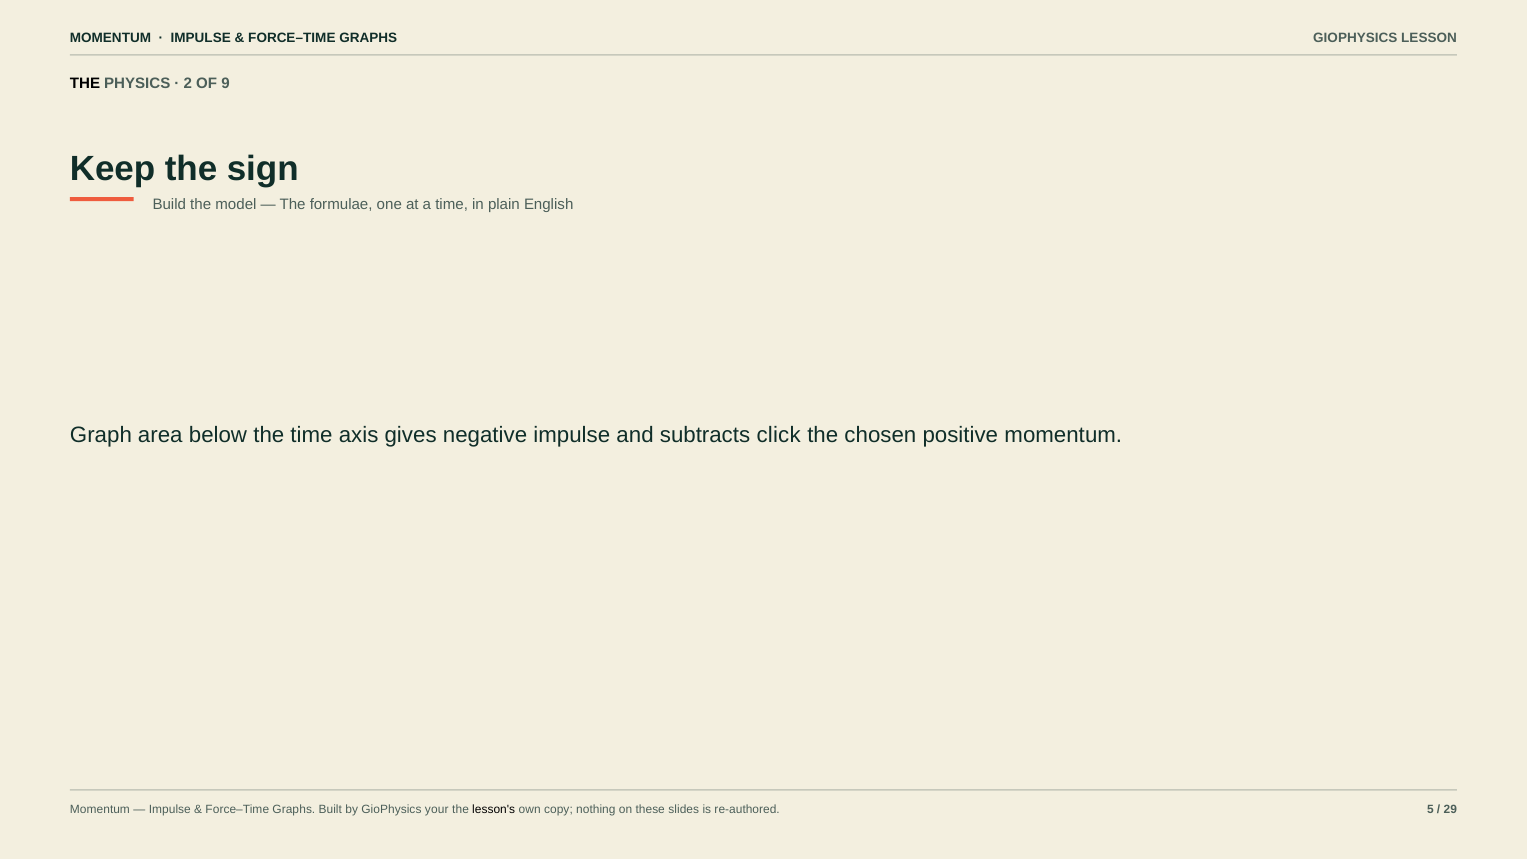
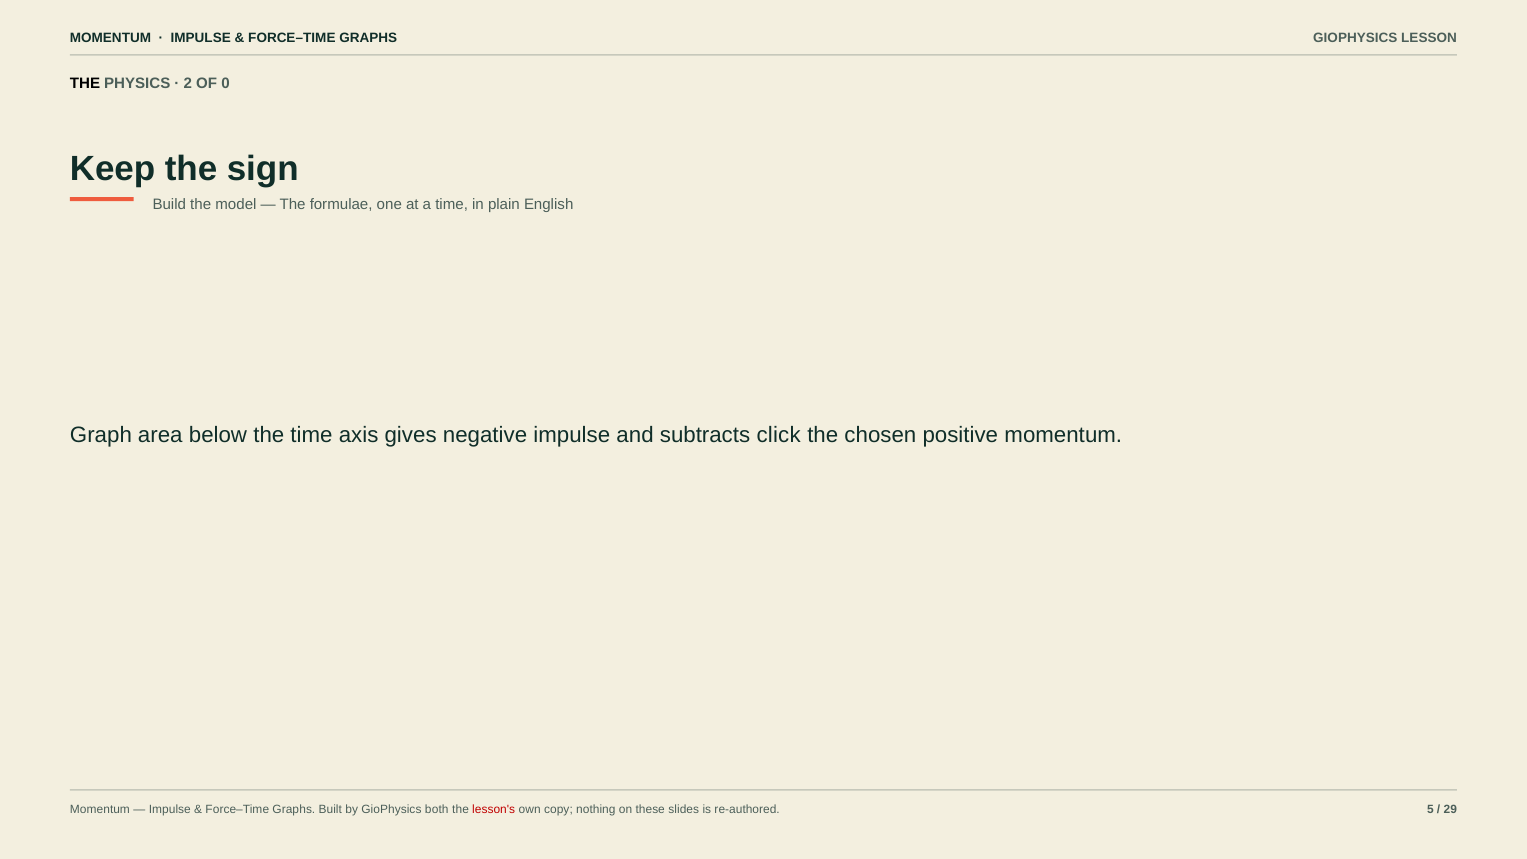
9: 9 -> 0
your: your -> both
lesson's colour: black -> red
